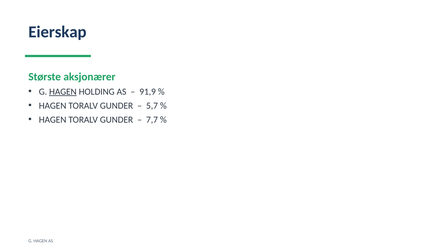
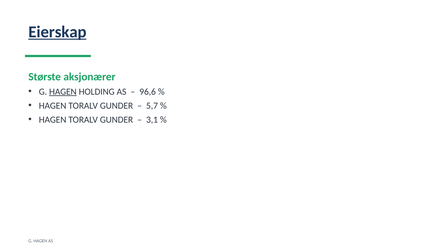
Eierskap underline: none -> present
91,9: 91,9 -> 96,6
7,7: 7,7 -> 3,1
